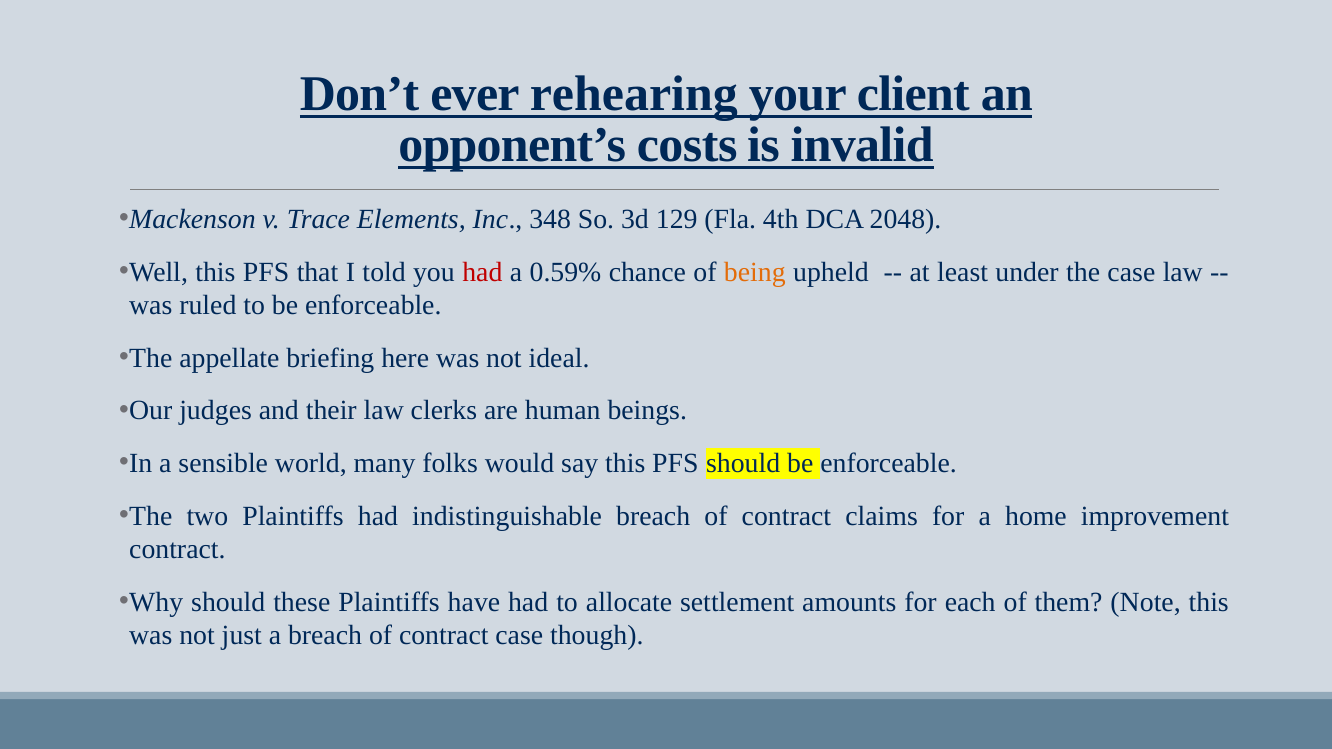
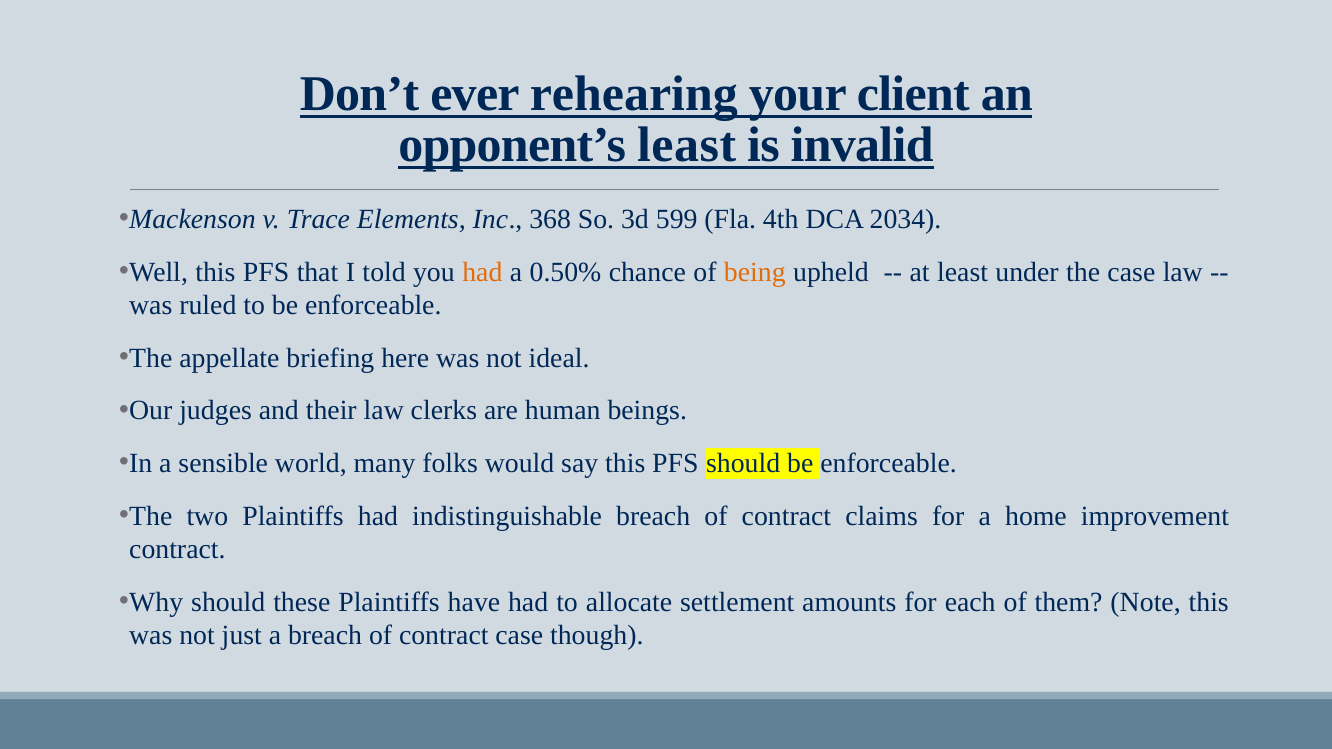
opponent’s costs: costs -> least
348: 348 -> 368
129: 129 -> 599
2048: 2048 -> 2034
had at (482, 272) colour: red -> orange
0.59%: 0.59% -> 0.50%
